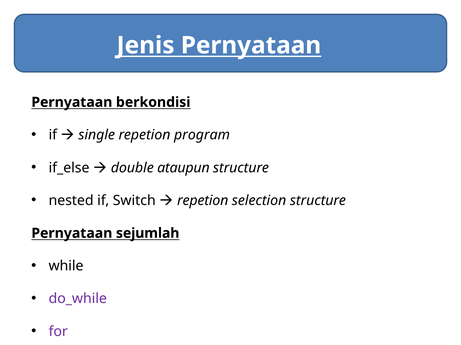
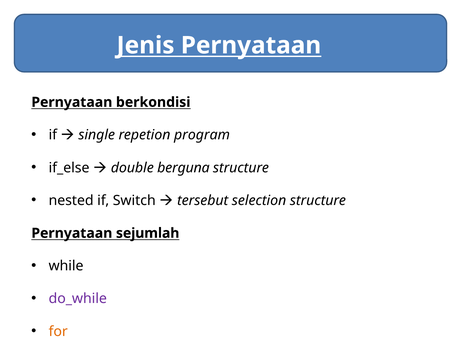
ataupun: ataupun -> berguna
repetion at (203, 201): repetion -> tersebut
for colour: purple -> orange
